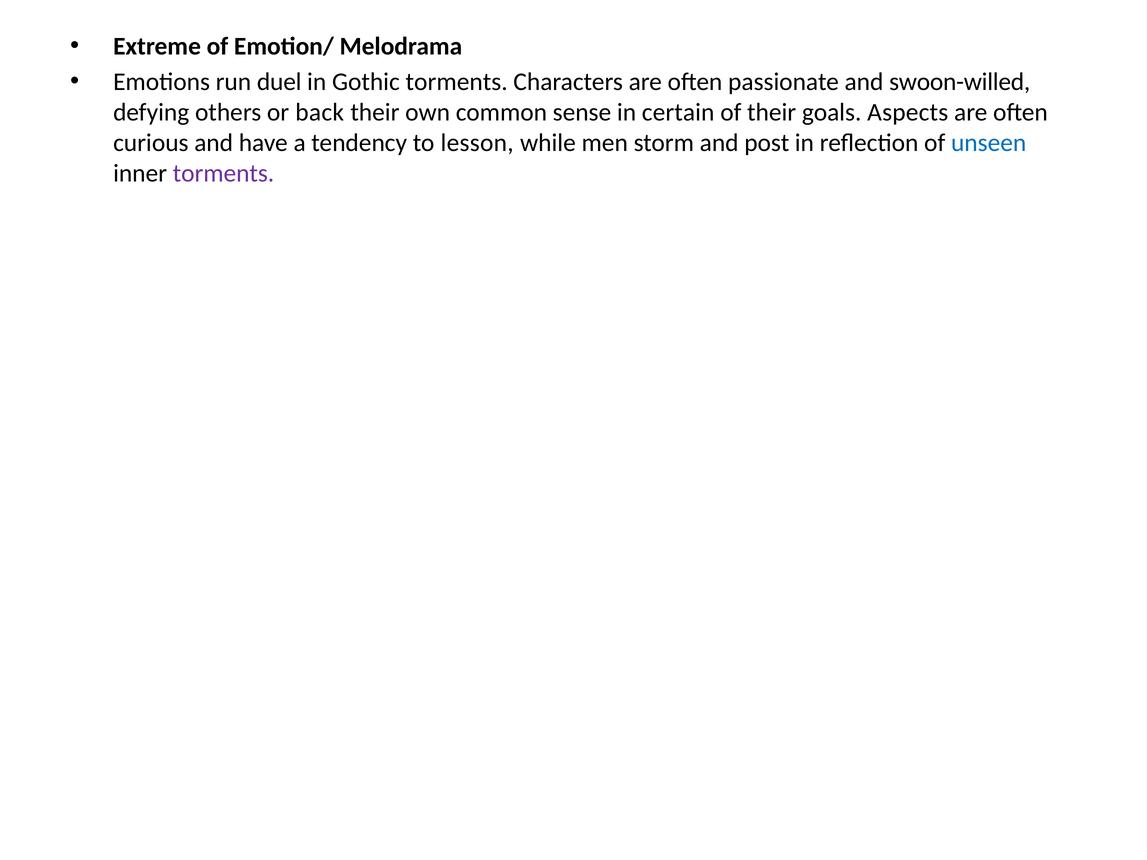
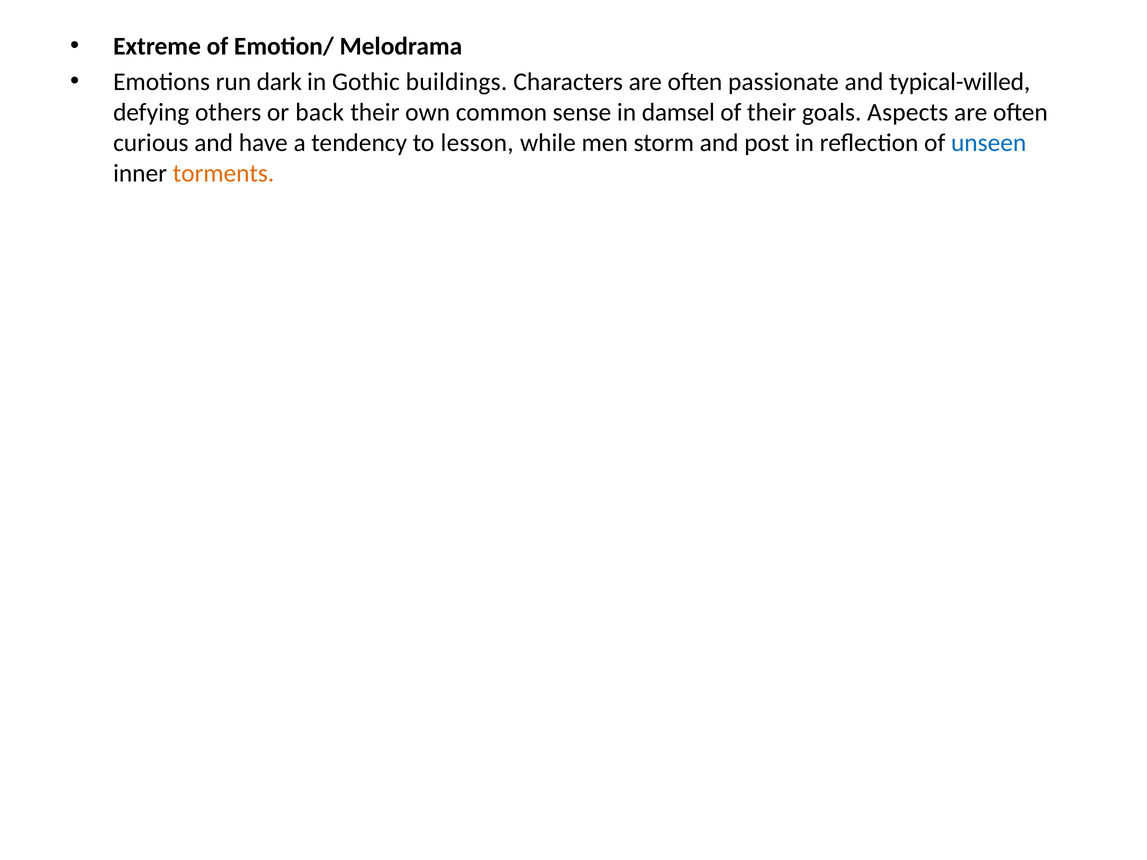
duel: duel -> dark
Gothic torments: torments -> buildings
swoon-willed: swoon-willed -> typical-willed
certain: certain -> damsel
torments at (223, 174) colour: purple -> orange
